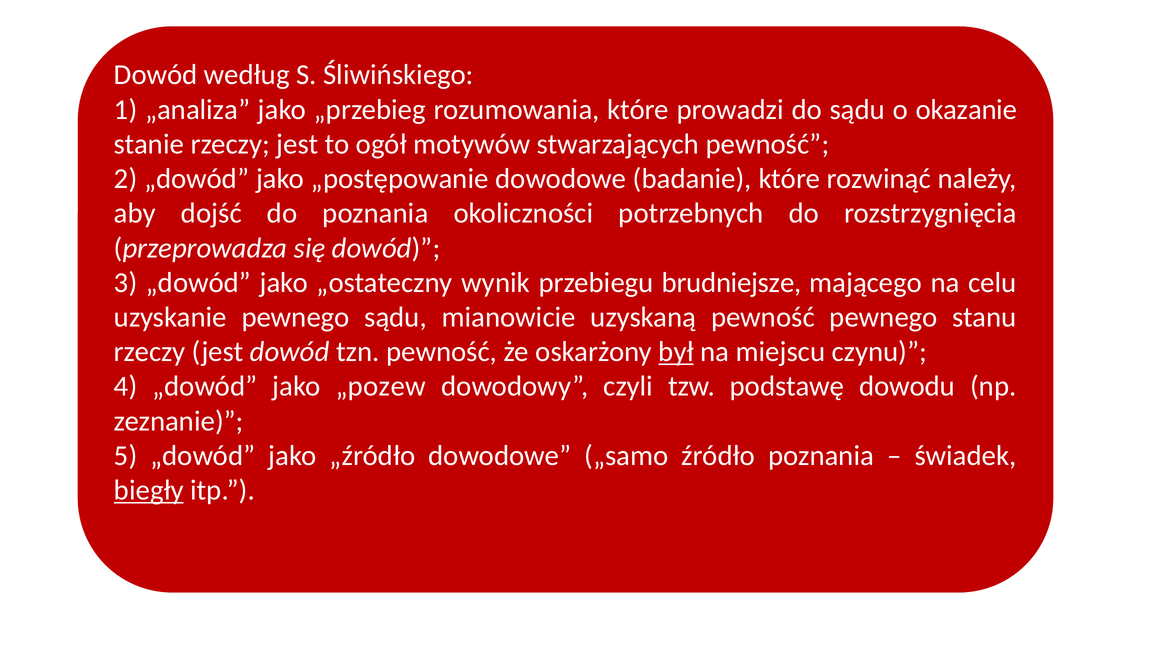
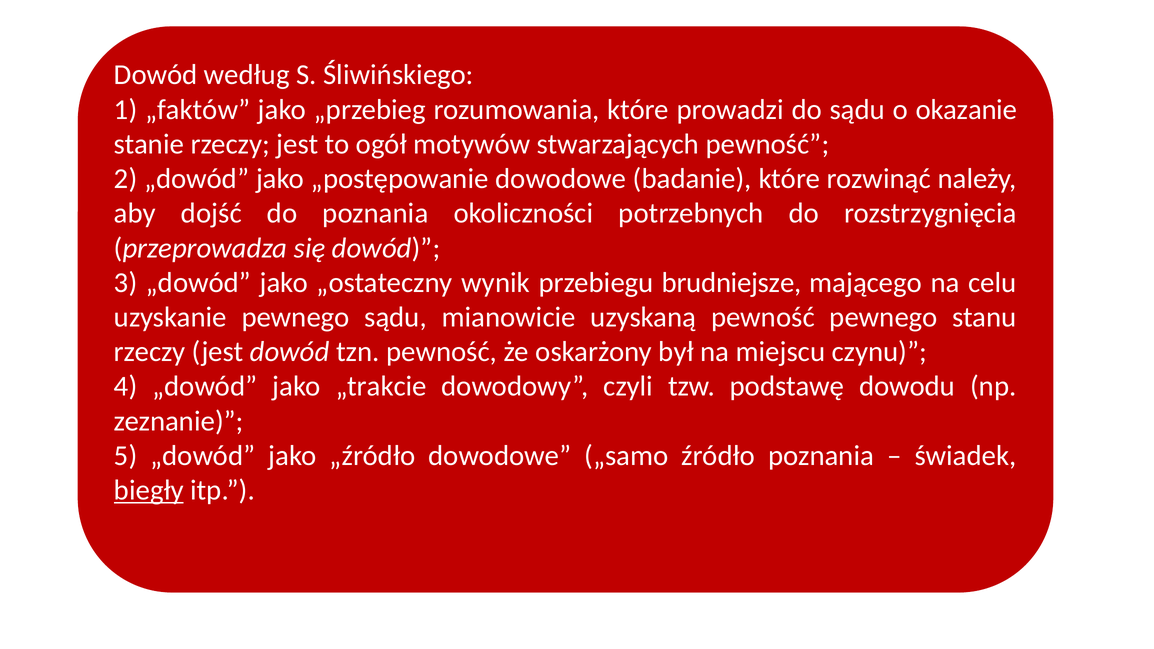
„analiza: „analiza -> „faktów
był underline: present -> none
„pozew: „pozew -> „trakcie
